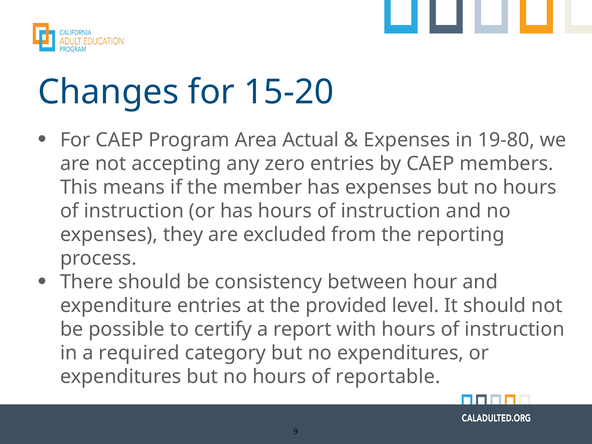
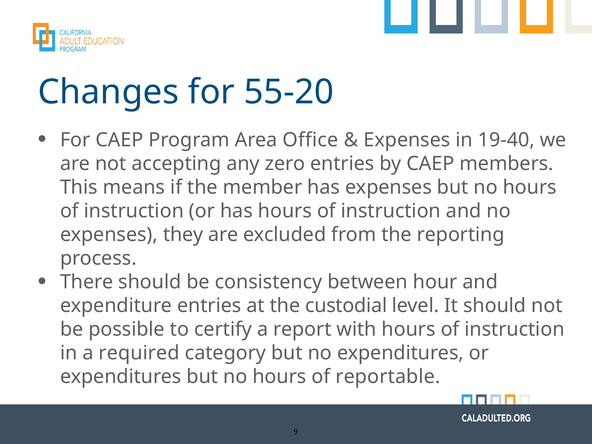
15-20: 15-20 -> 55-20
Actual: Actual -> Office
19-80: 19-80 -> 19-40
provided: provided -> custodial
